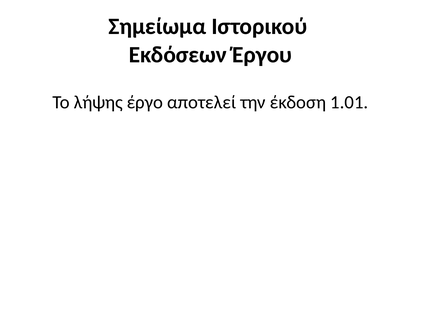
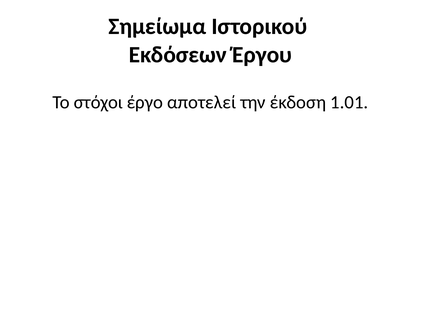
λήψης: λήψης -> στόχοι
